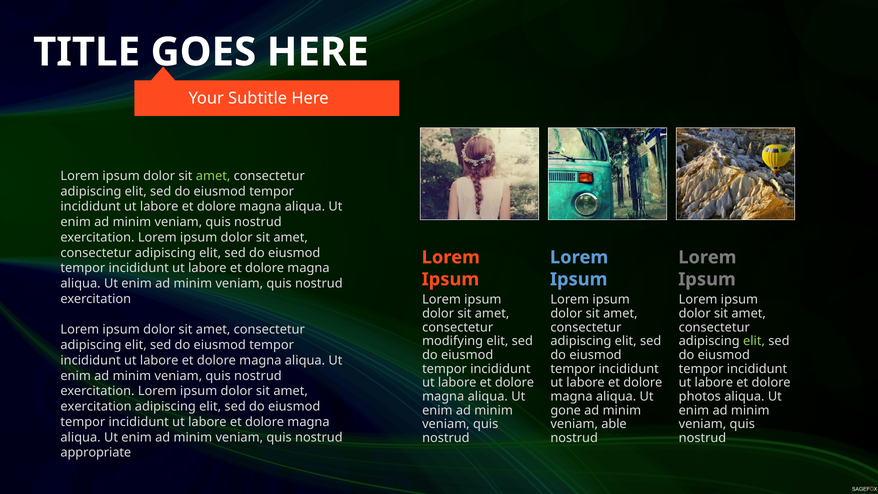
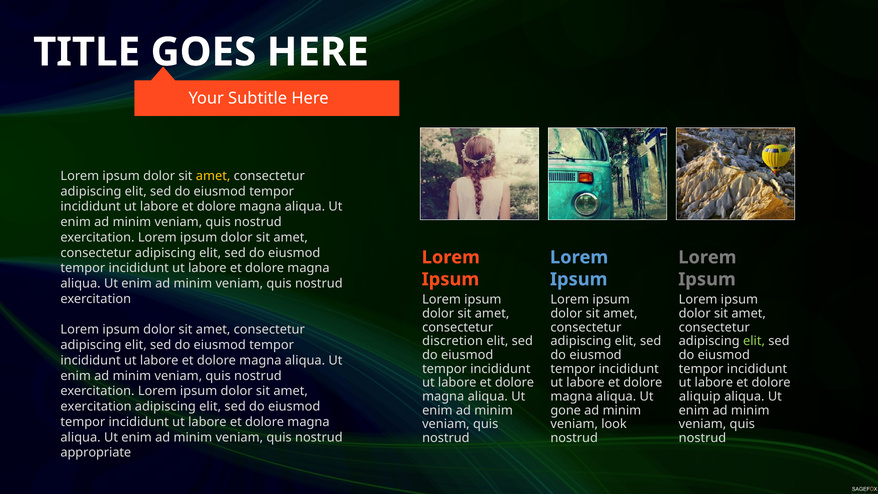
amet at (213, 176) colour: light green -> yellow
modifying: modifying -> discretion
photos: photos -> aliquip
able: able -> look
